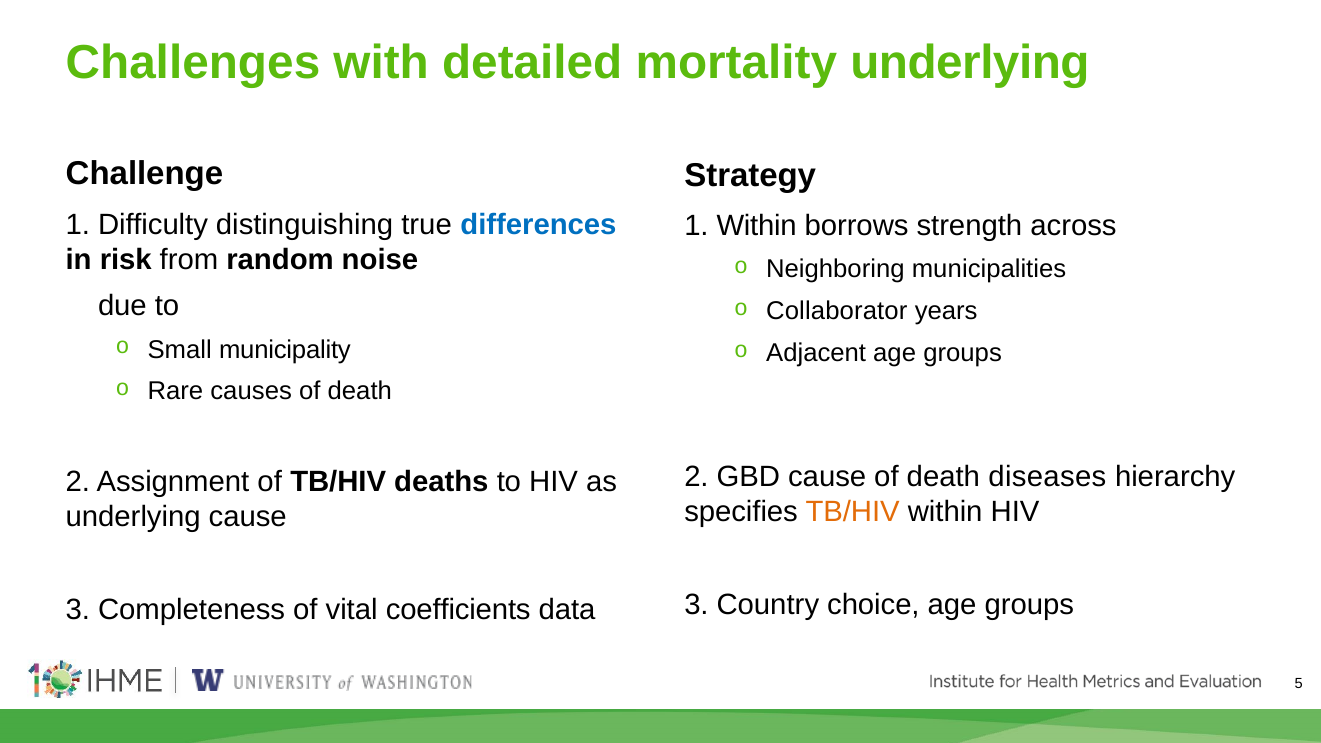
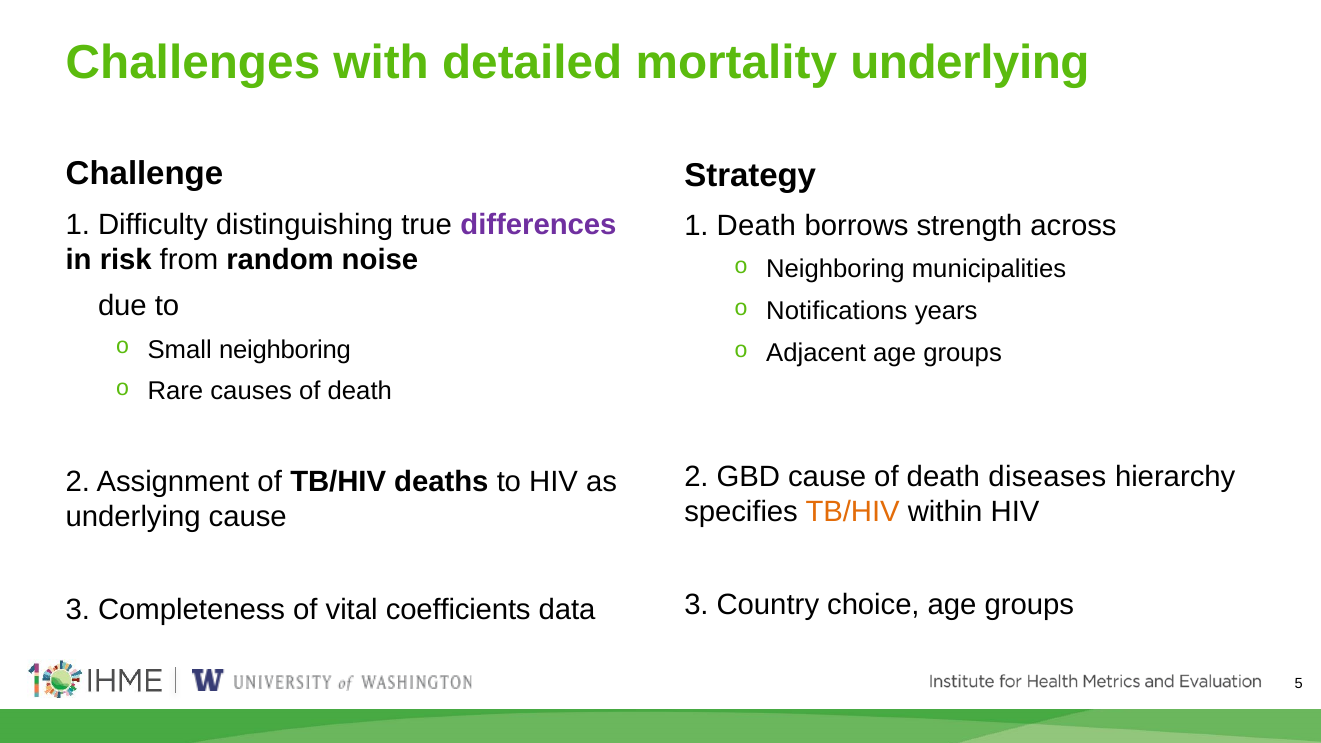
differences colour: blue -> purple
1 Within: Within -> Death
Collaborator: Collaborator -> Notifications
Small municipality: municipality -> neighboring
